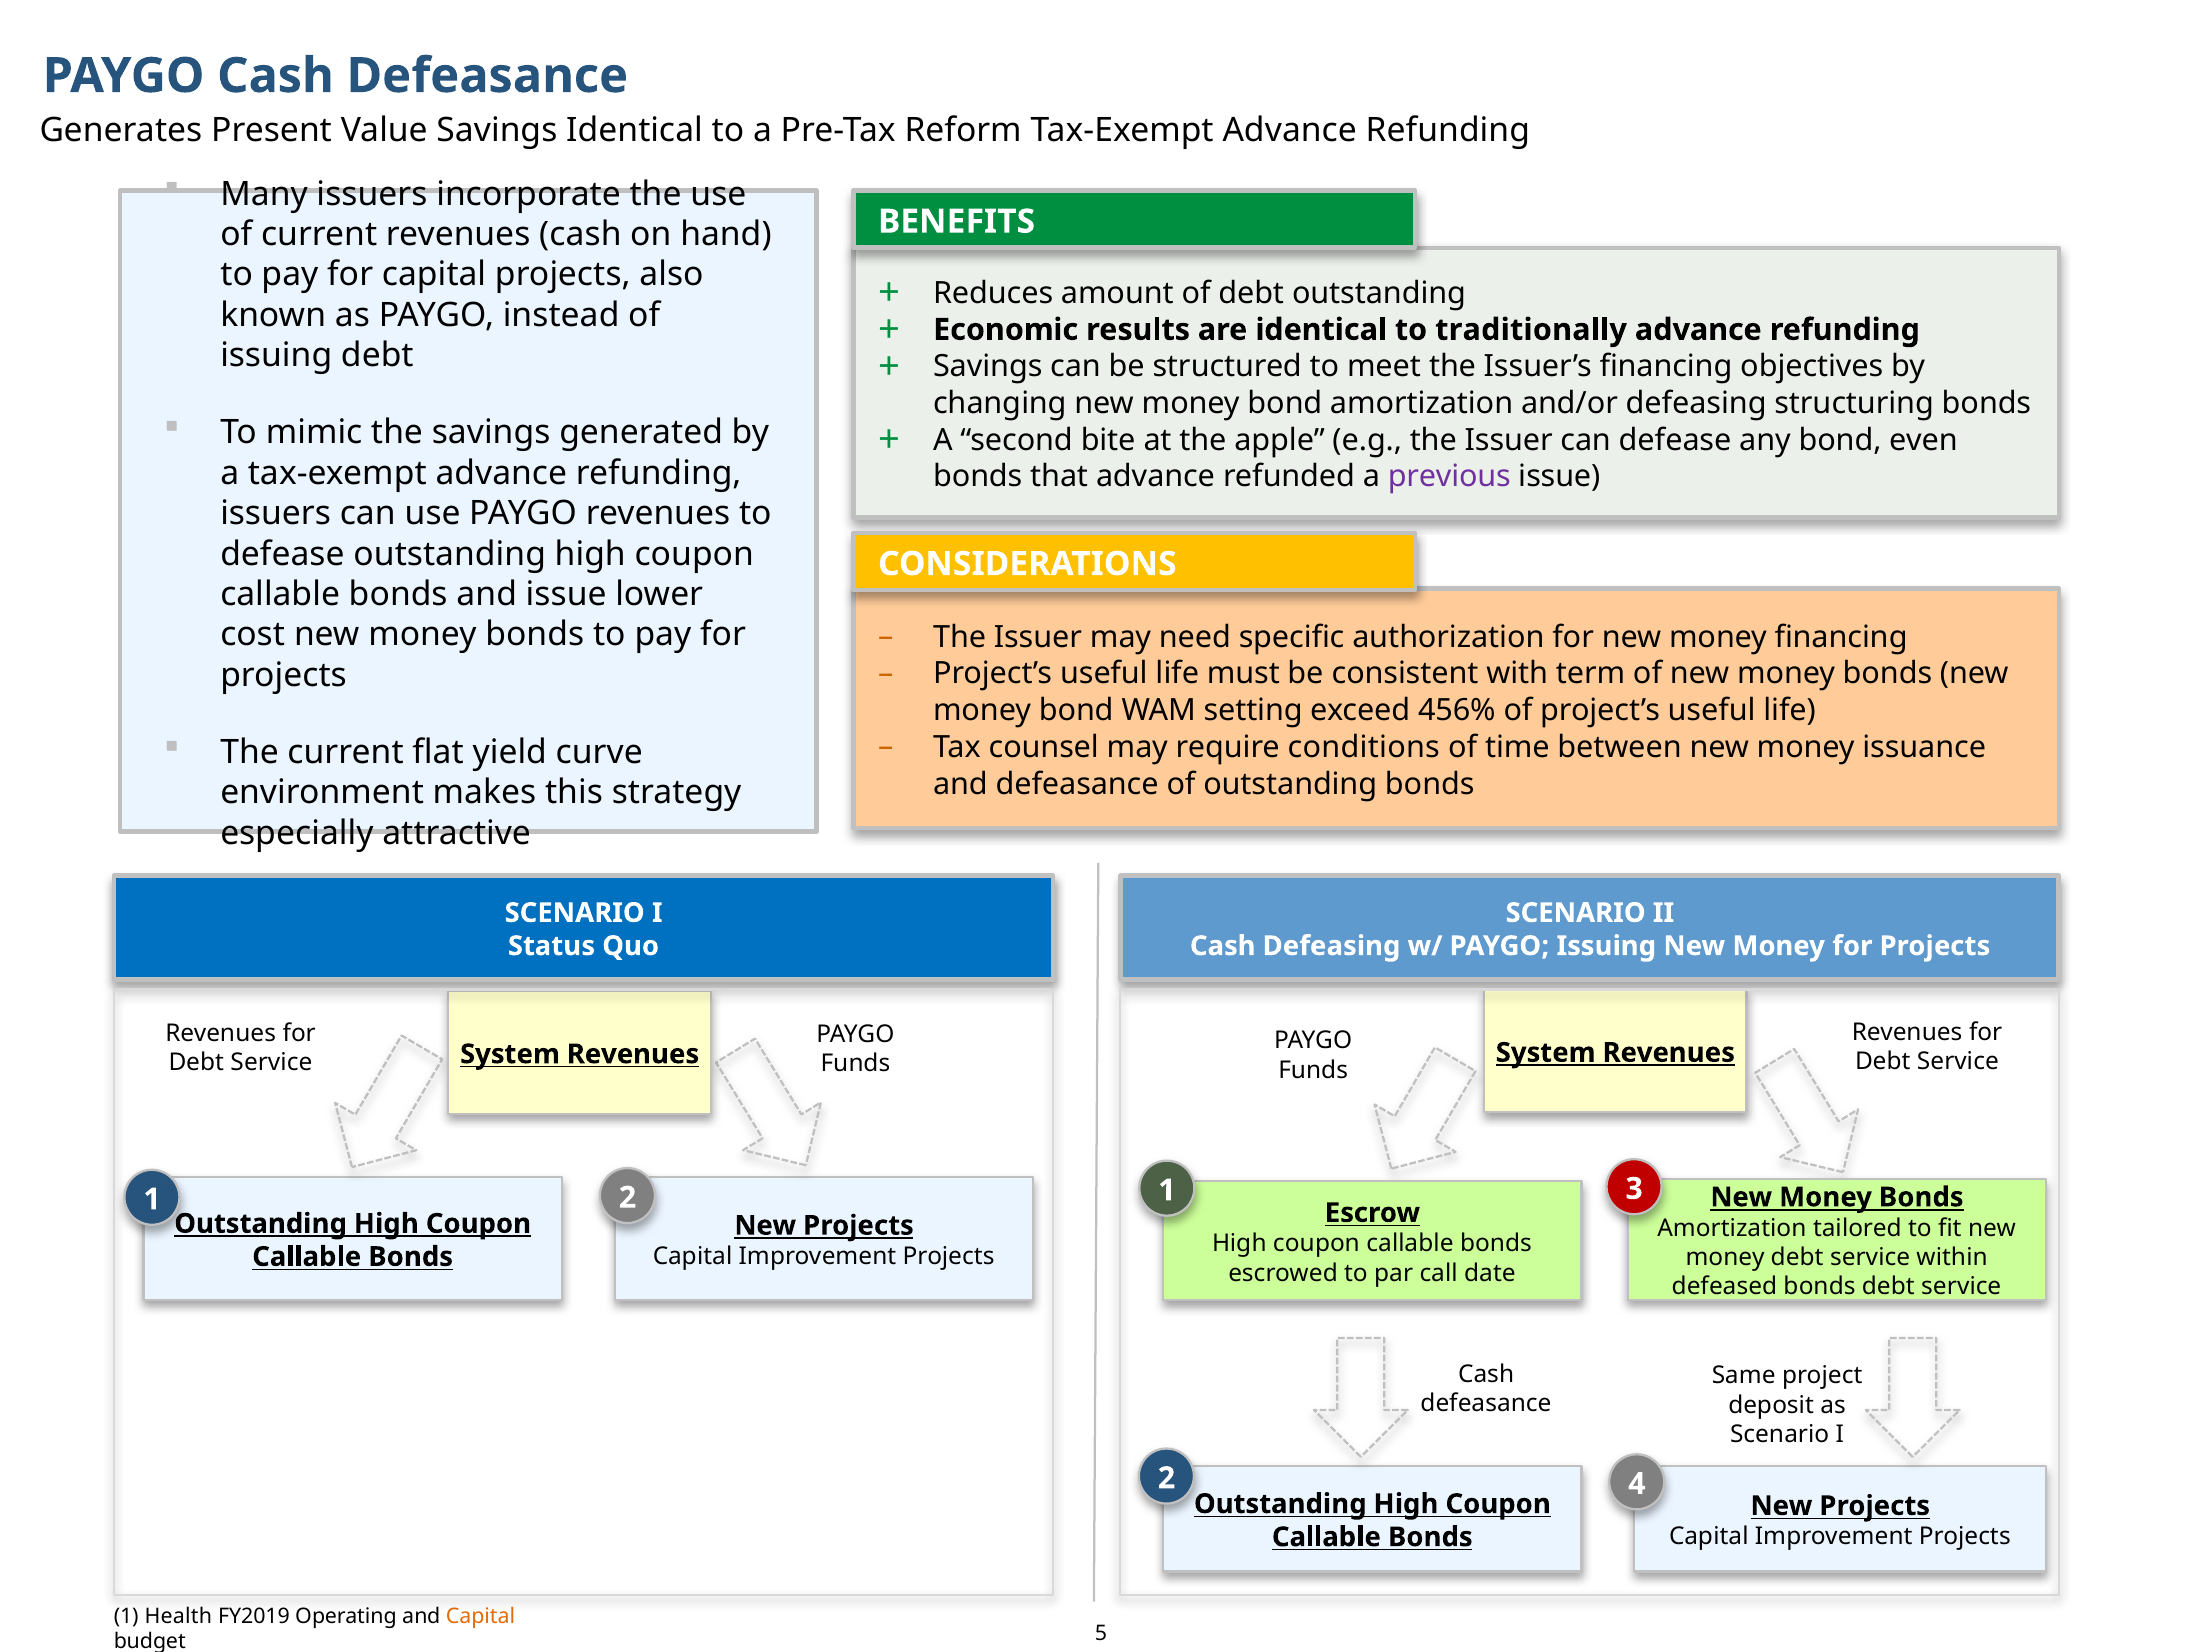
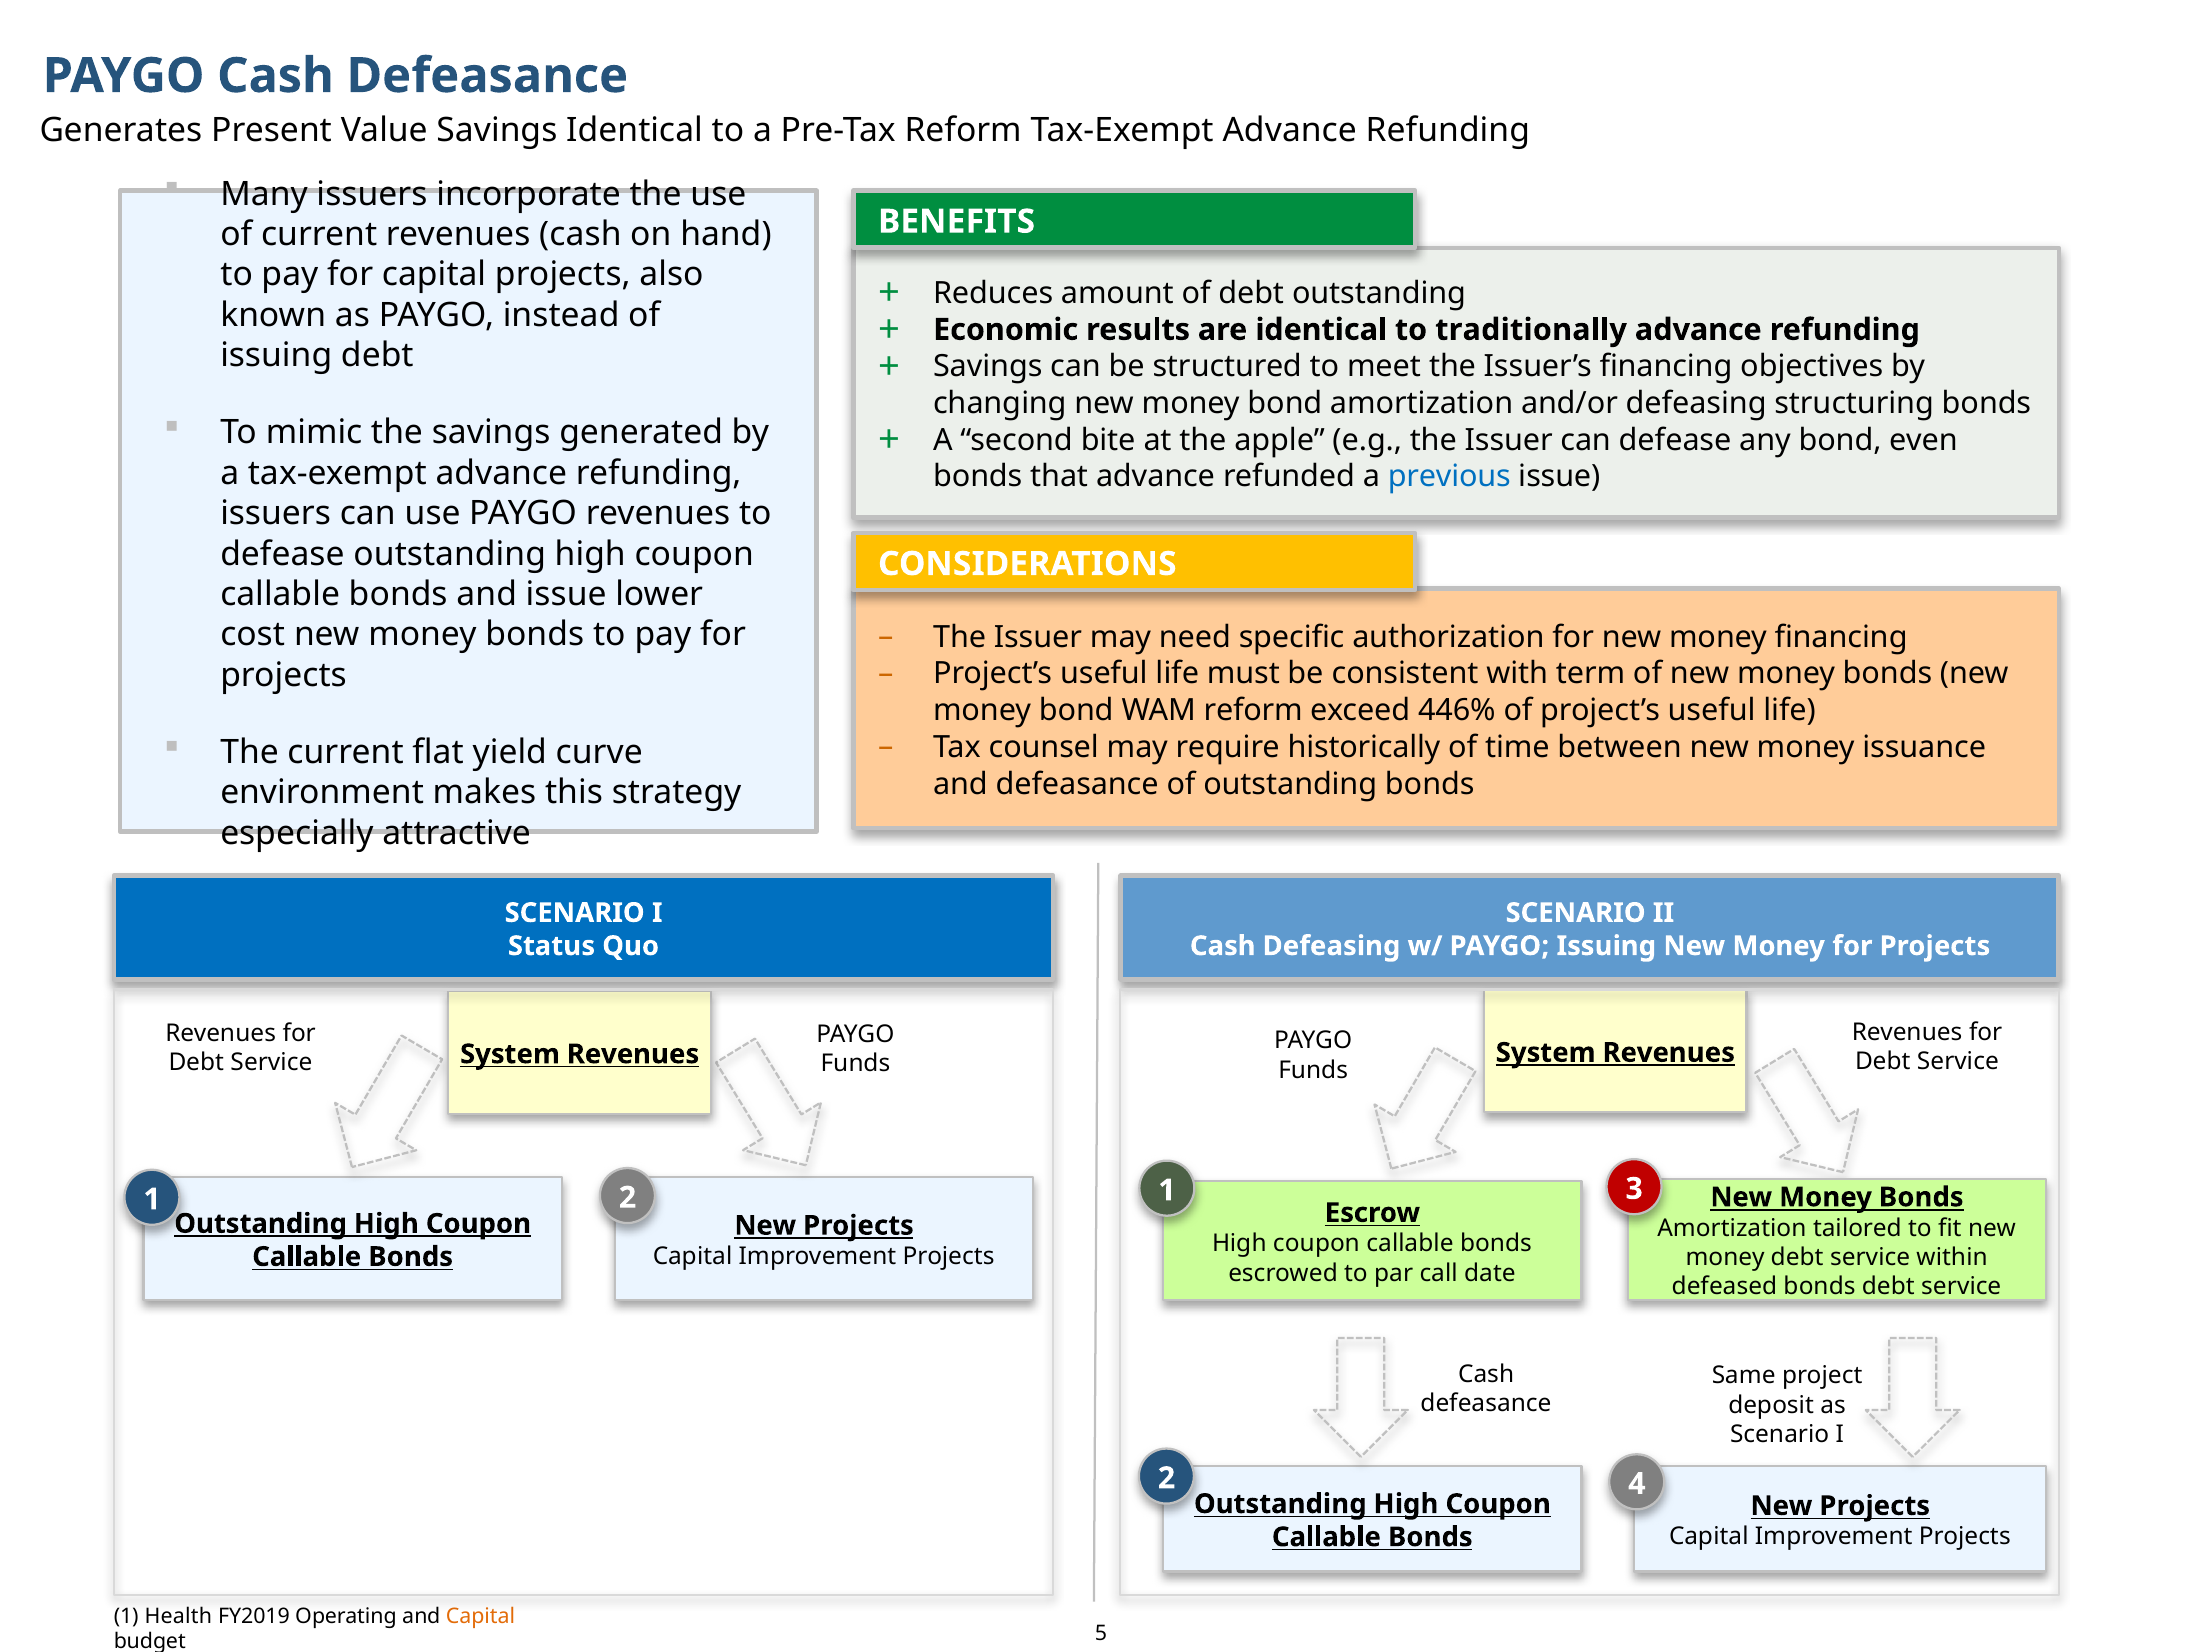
previous colour: purple -> blue
WAM setting: setting -> reform
456%: 456% -> 446%
conditions: conditions -> historically
